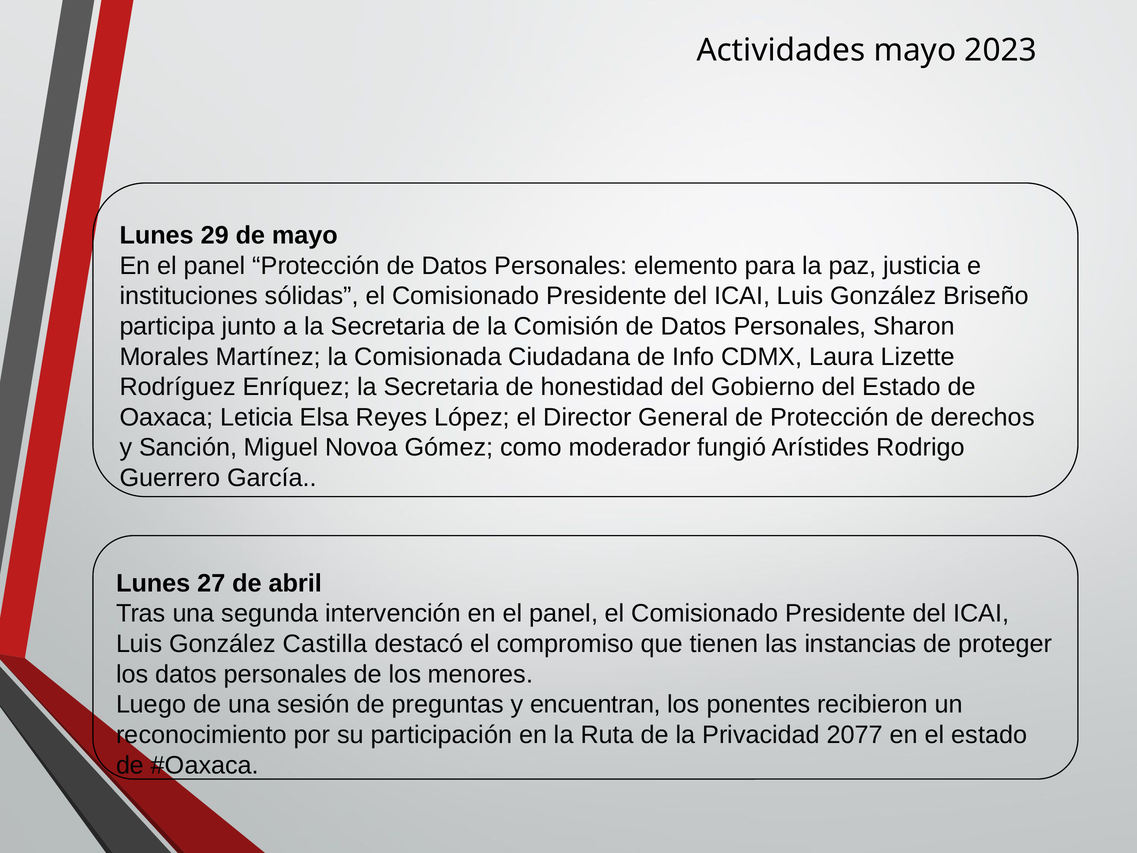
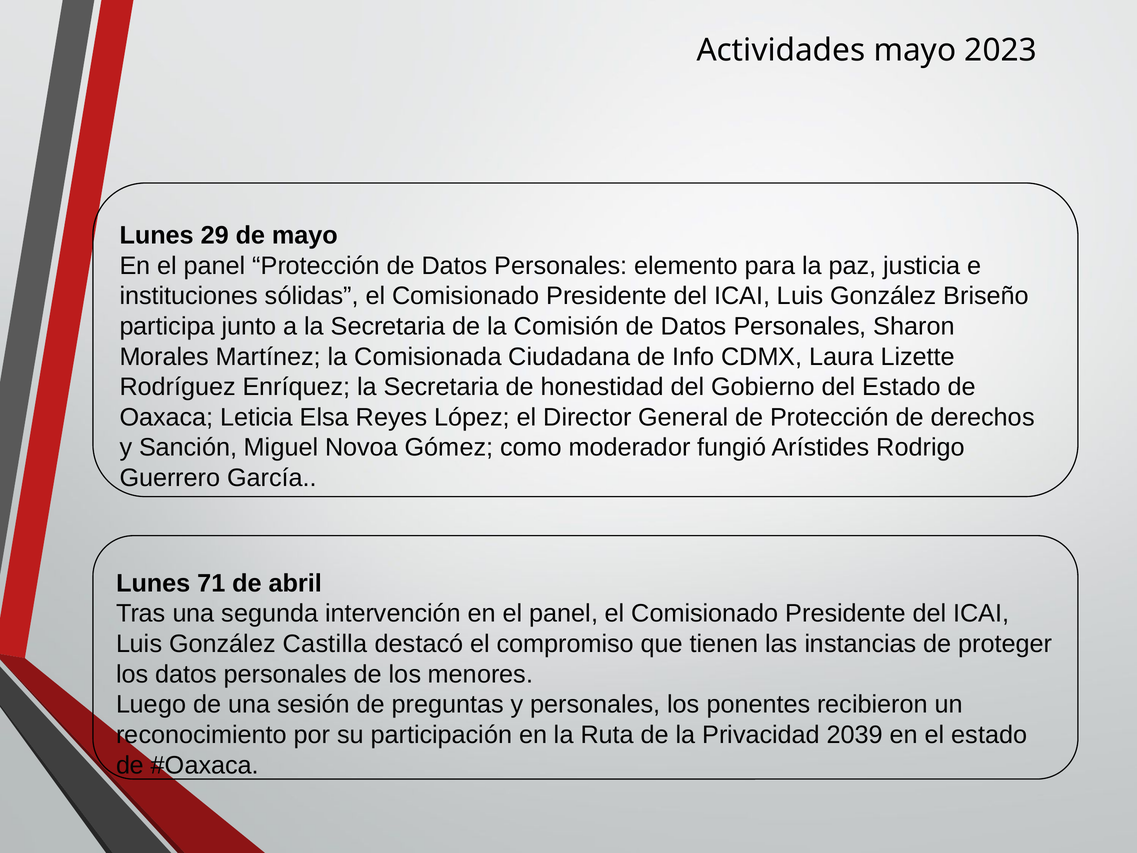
27: 27 -> 71
y encuentran: encuentran -> personales
2077: 2077 -> 2039
